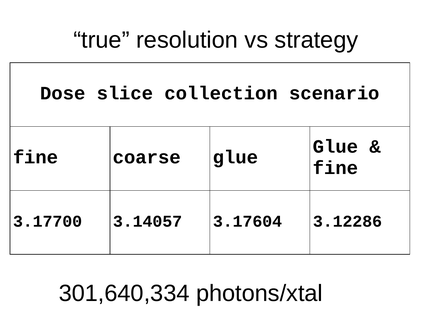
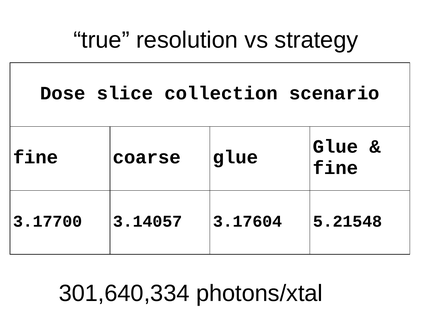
3.12286: 3.12286 -> 5.21548
